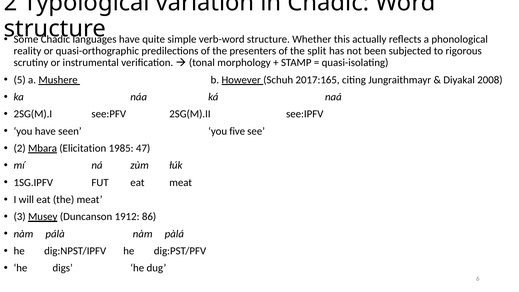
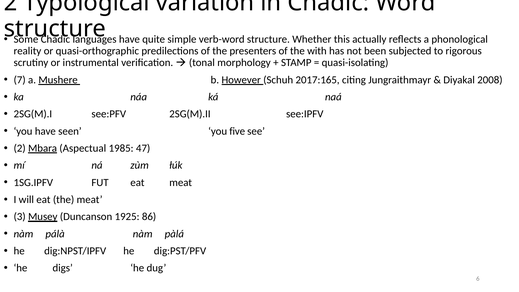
split: split -> with
5: 5 -> 7
Elicitation: Elicitation -> Aspectual
1912: 1912 -> 1925
